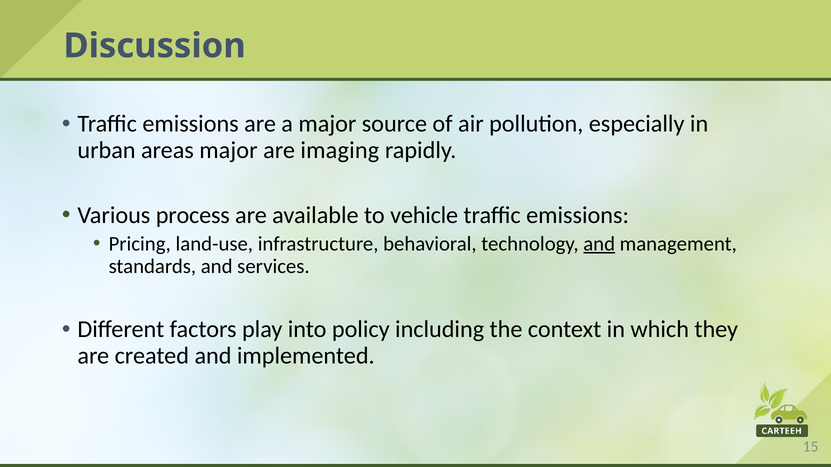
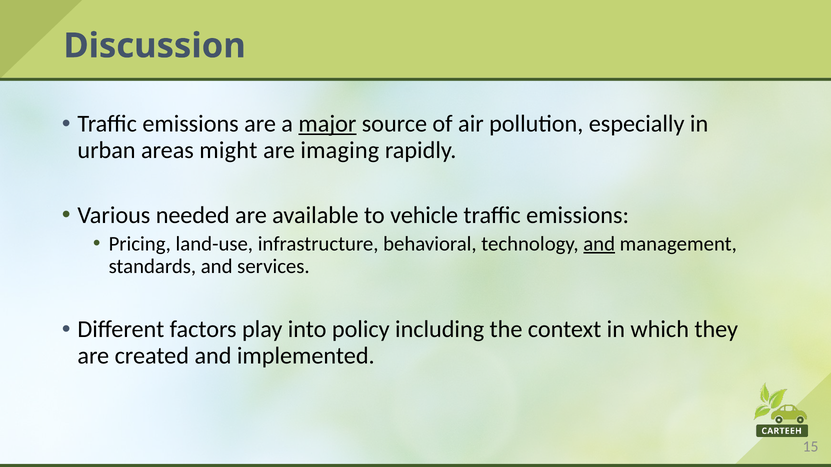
major at (327, 124) underline: none -> present
areas major: major -> might
process: process -> needed
